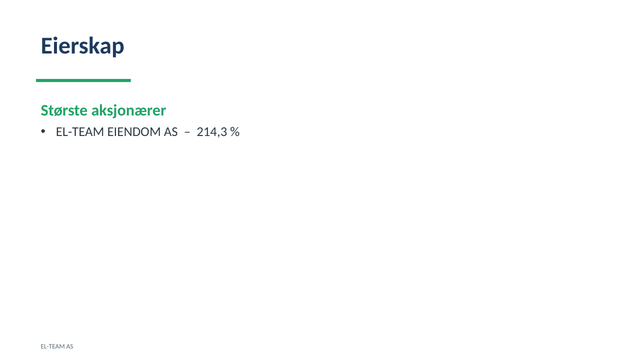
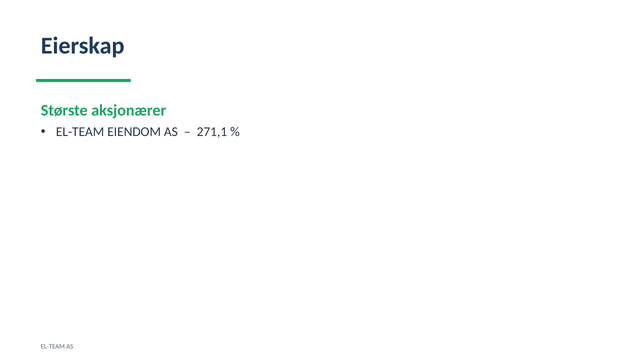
214,3: 214,3 -> 271,1
